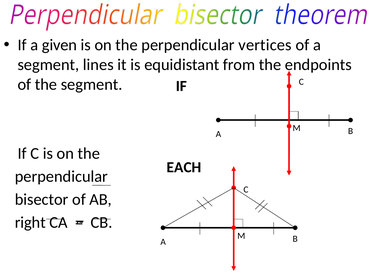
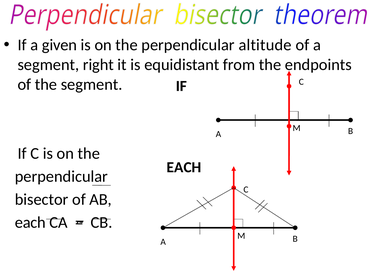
vertices: vertices -> altitude
lines: lines -> right
right at (30, 222): right -> each
